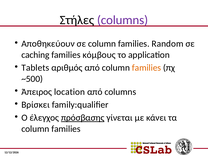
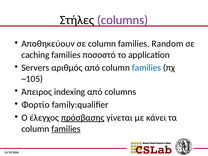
κόµβους: κόµβους -> ποσοστό
Tablets: Tablets -> Servers
families at (146, 68) colour: orange -> blue
~500: ~500 -> ~105
location: location -> indexing
Βρίσκει: Βρίσκει -> Φορτίο
families at (66, 129) underline: none -> present
